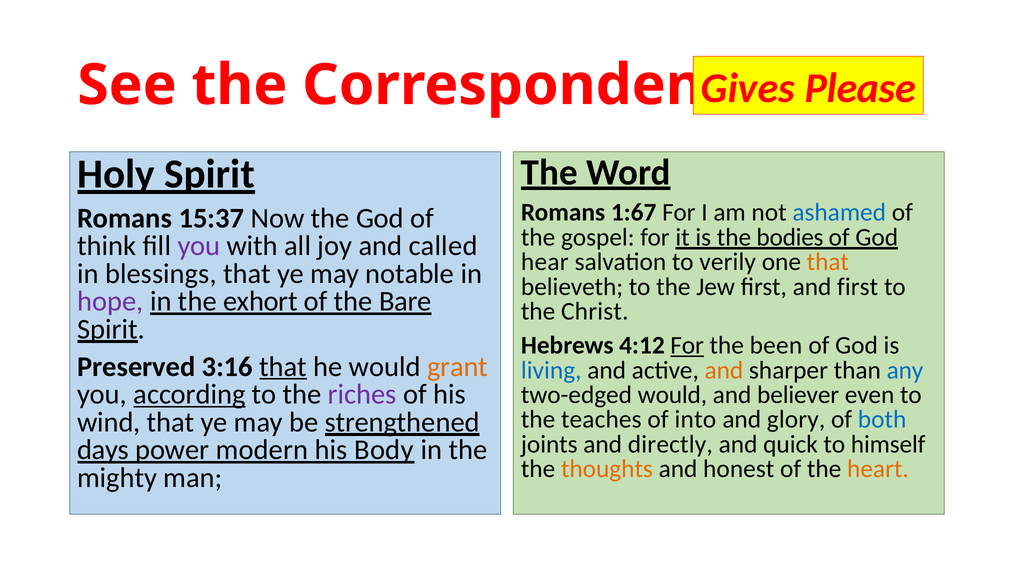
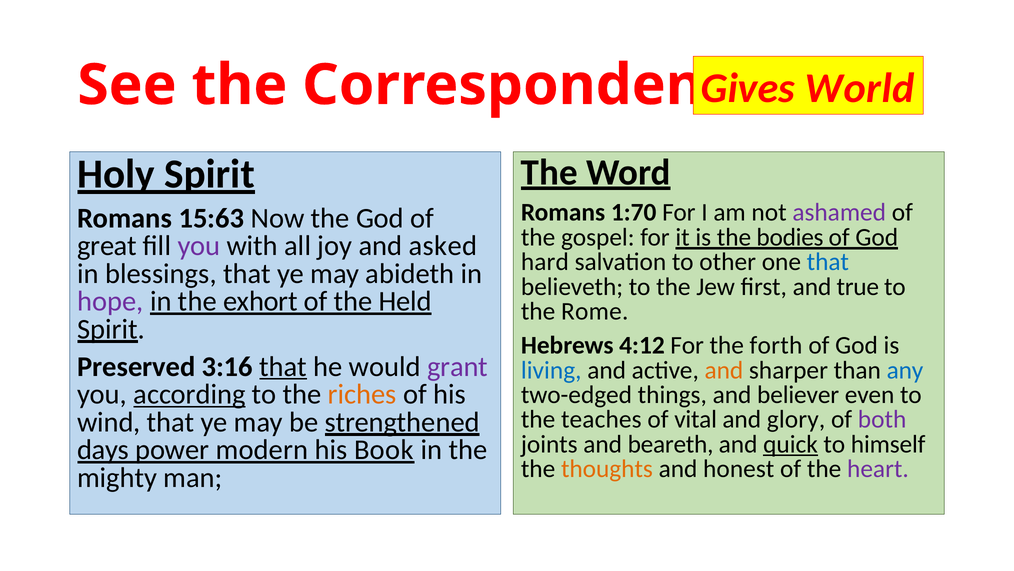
Please: Please -> World
1:67: 1:67 -> 1:70
ashamed colour: blue -> purple
15:37: 15:37 -> 15:63
think: think -> great
called: called -> asked
hear: hear -> hard
verily: verily -> other
that at (828, 262) colour: orange -> blue
notable: notable -> abideth
and first: first -> true
Bare: Bare -> Held
Christ: Christ -> Rome
For at (687, 345) underline: present -> none
been: been -> forth
grant colour: orange -> purple
riches colour: purple -> orange
two-edged would: would -> things
into: into -> vital
both colour: blue -> purple
directly: directly -> beareth
quick underline: none -> present
Body: Body -> Book
heart colour: orange -> purple
